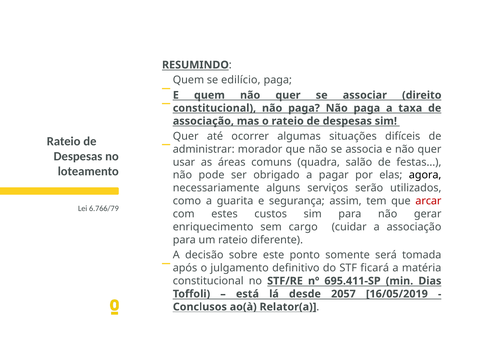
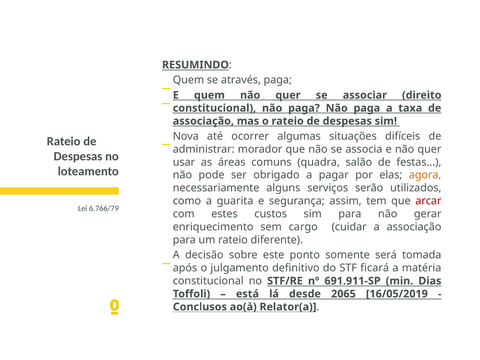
edilício: edilício -> através
Quer at (186, 136): Quer -> Nova
agora colour: black -> orange
695.411-SP: 695.411-SP -> 691.911-SP
2057: 2057 -> 2065
